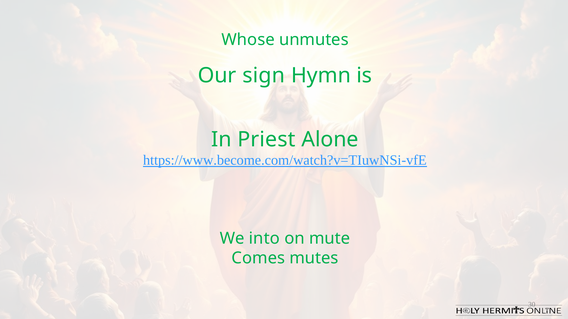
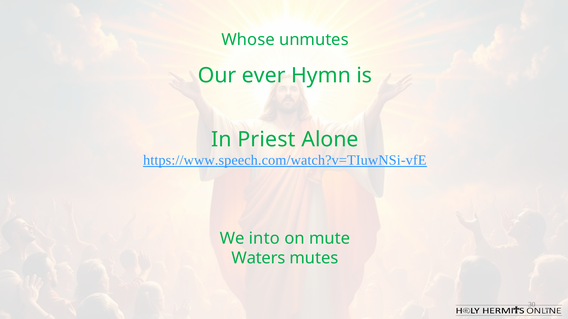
sign: sign -> ever
https://www.become.com/watch?v=TIuwNSi-vfE: https://www.become.com/watch?v=TIuwNSi-vfE -> https://www.speech.com/watch?v=TIuwNSi-vfE
Comes: Comes -> Waters
